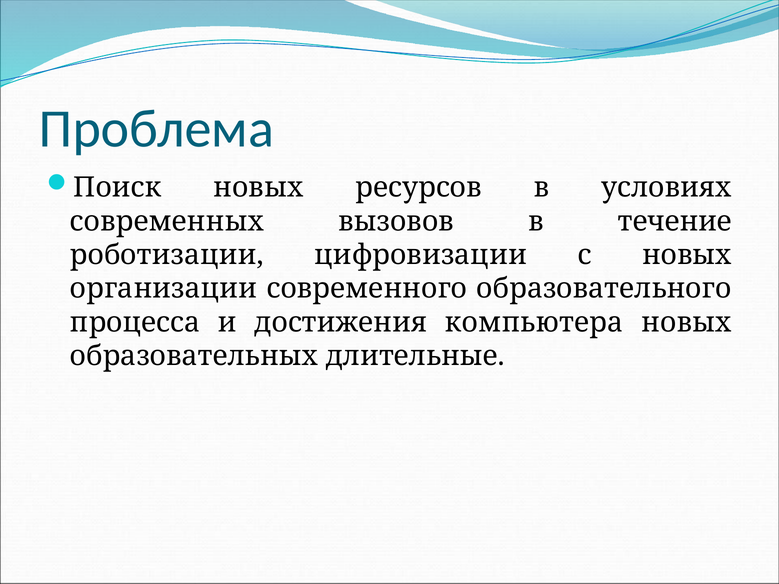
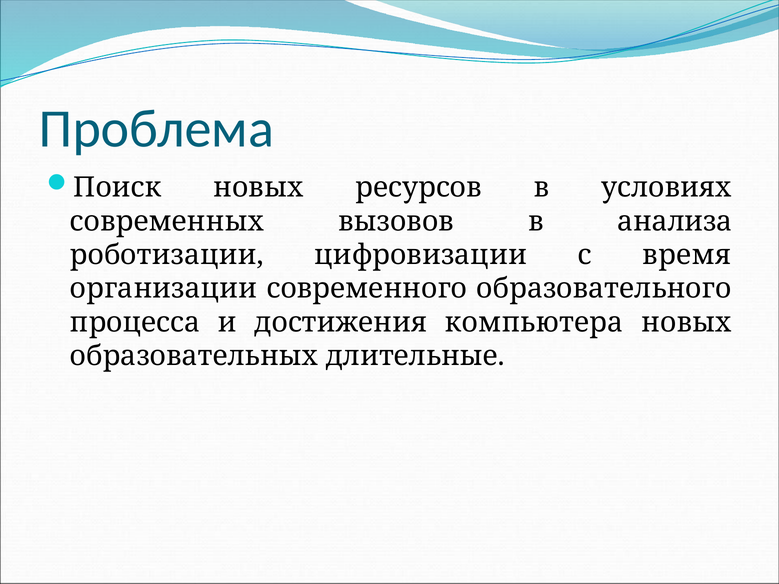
течение: течение -> анализа
с новых: новых -> время
